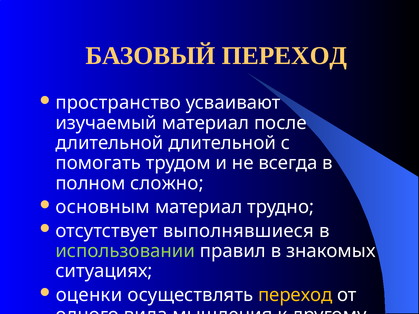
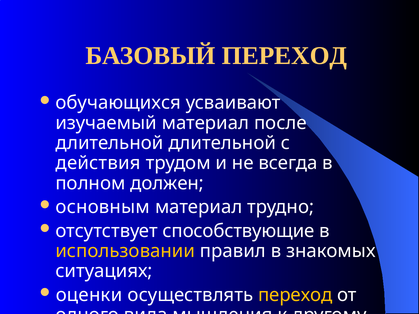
пространство: пространство -> обучающихся
помогать: помогать -> действия
сложно: сложно -> должен
выполнявшиеся: выполнявшиеся -> способствующие
использовании colour: light green -> yellow
